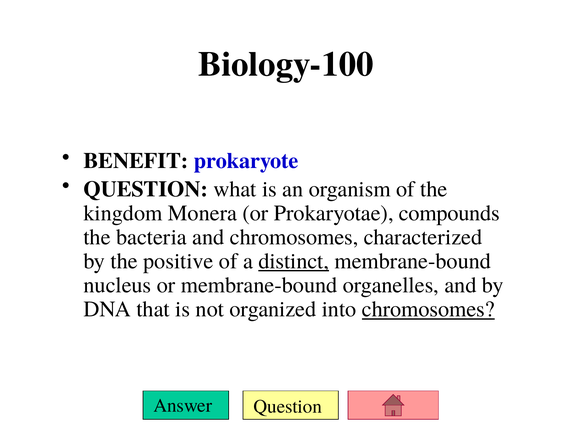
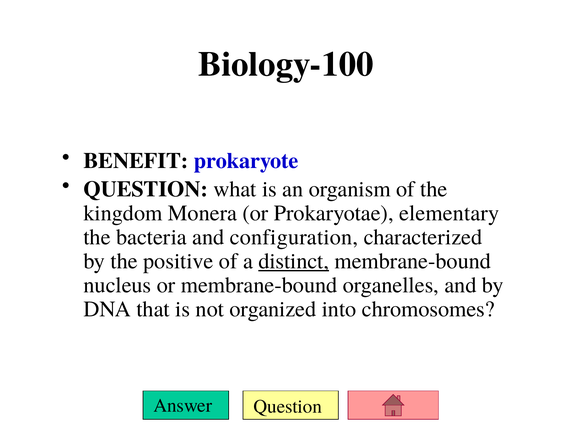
compounds: compounds -> elementary
and chromosomes: chromosomes -> configuration
chromosomes at (428, 309) underline: present -> none
